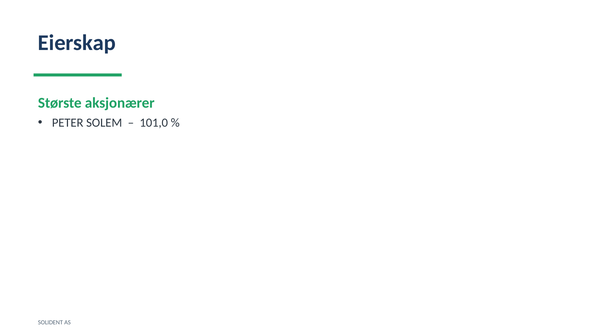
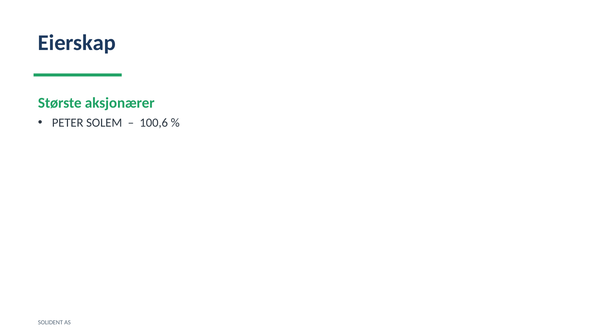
101,0: 101,0 -> 100,6
